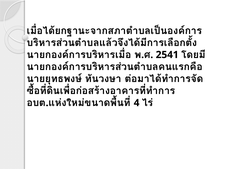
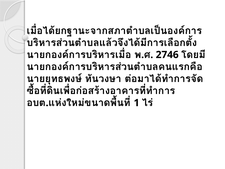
2541: 2541 -> 2746
4: 4 -> 1
